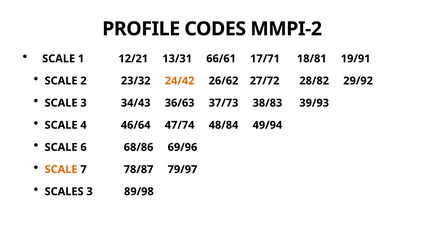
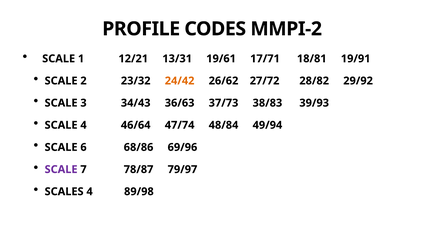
66/61: 66/61 -> 19/61
SCALE at (61, 169) colour: orange -> purple
SCALES 3: 3 -> 4
